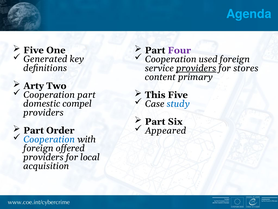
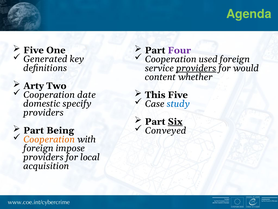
Agenda colour: light blue -> light green
stores: stores -> would
primary: primary -> whether
Cooperation part: part -> date
compel: compel -> specify
Six underline: none -> present
Order: Order -> Being
Appeared: Appeared -> Conveyed
Cooperation at (49, 139) colour: blue -> orange
offered: offered -> impose
